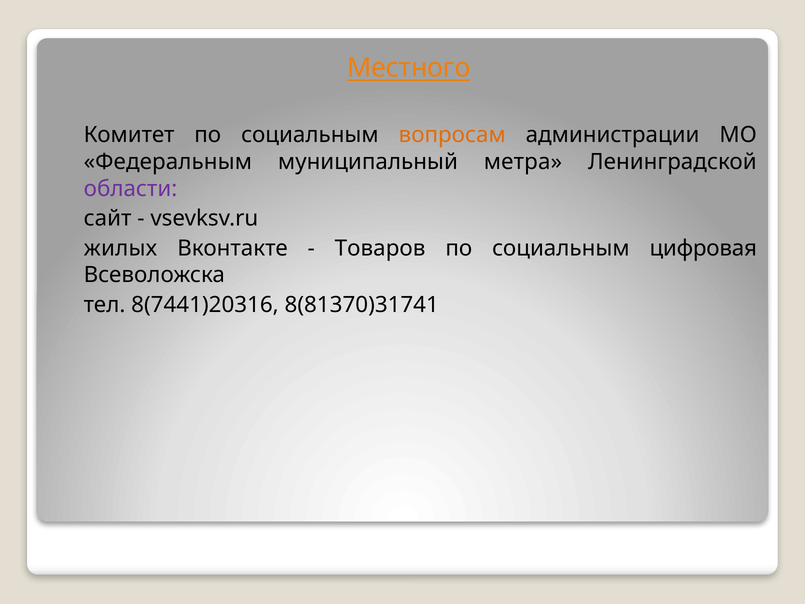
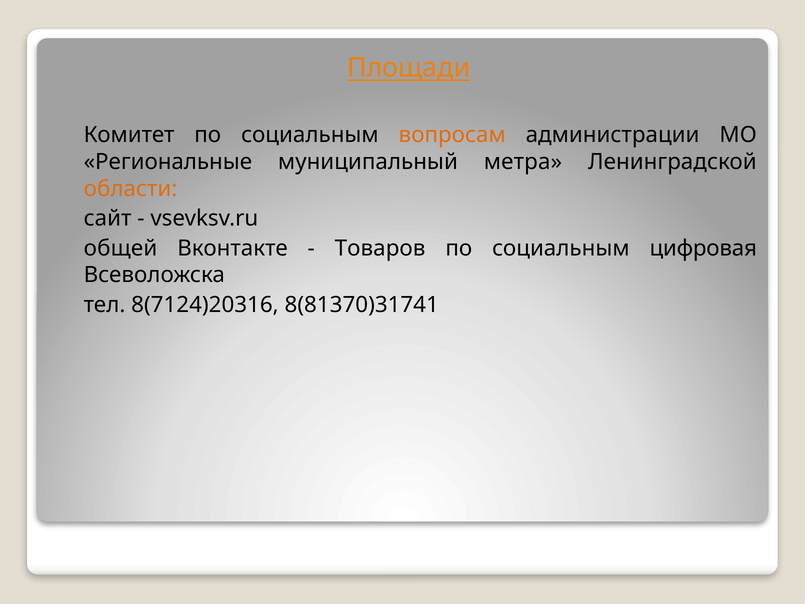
Местного: Местного -> Площади
Федеральным: Федеральным -> Региональные
области colour: purple -> orange
жилых: жилых -> общей
8(7441)20316: 8(7441)20316 -> 8(7124)20316
